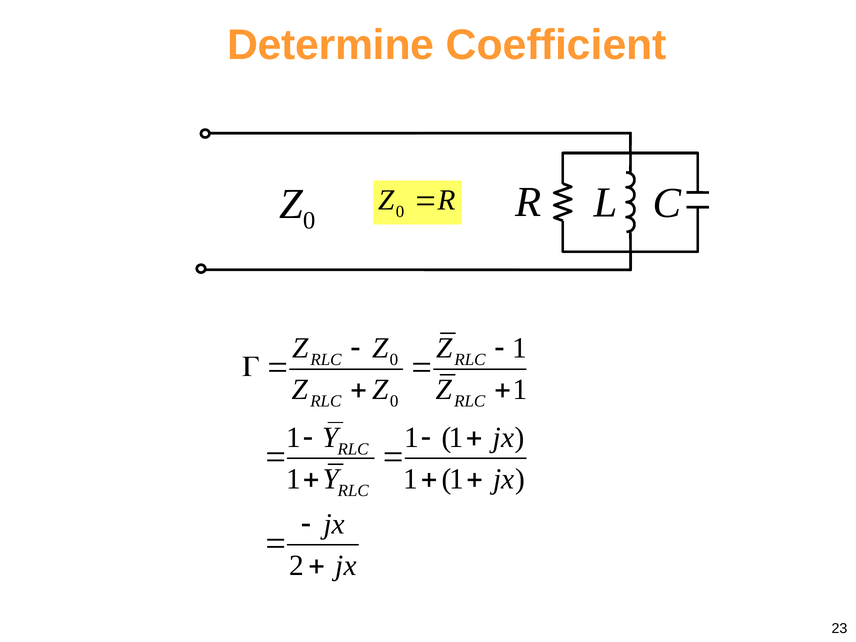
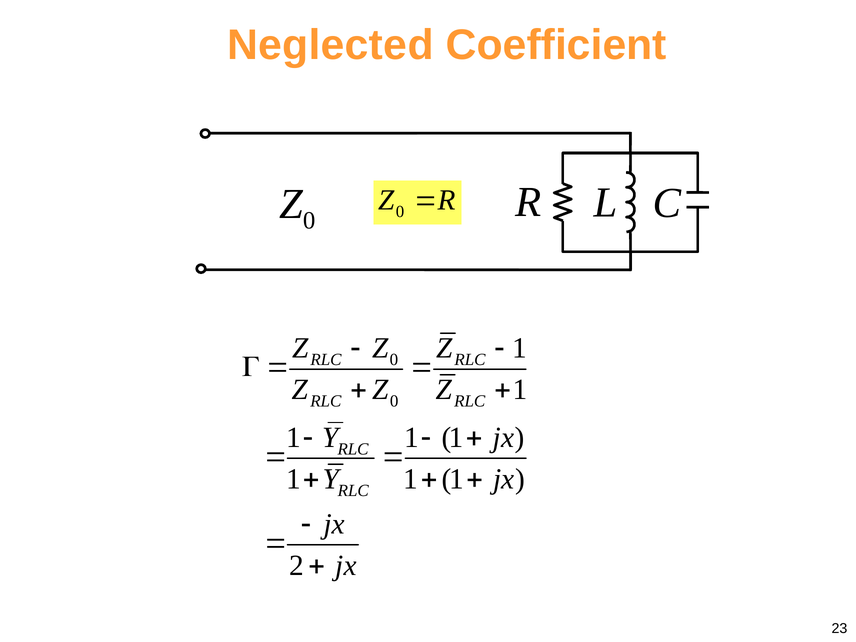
Determine: Determine -> Neglected
